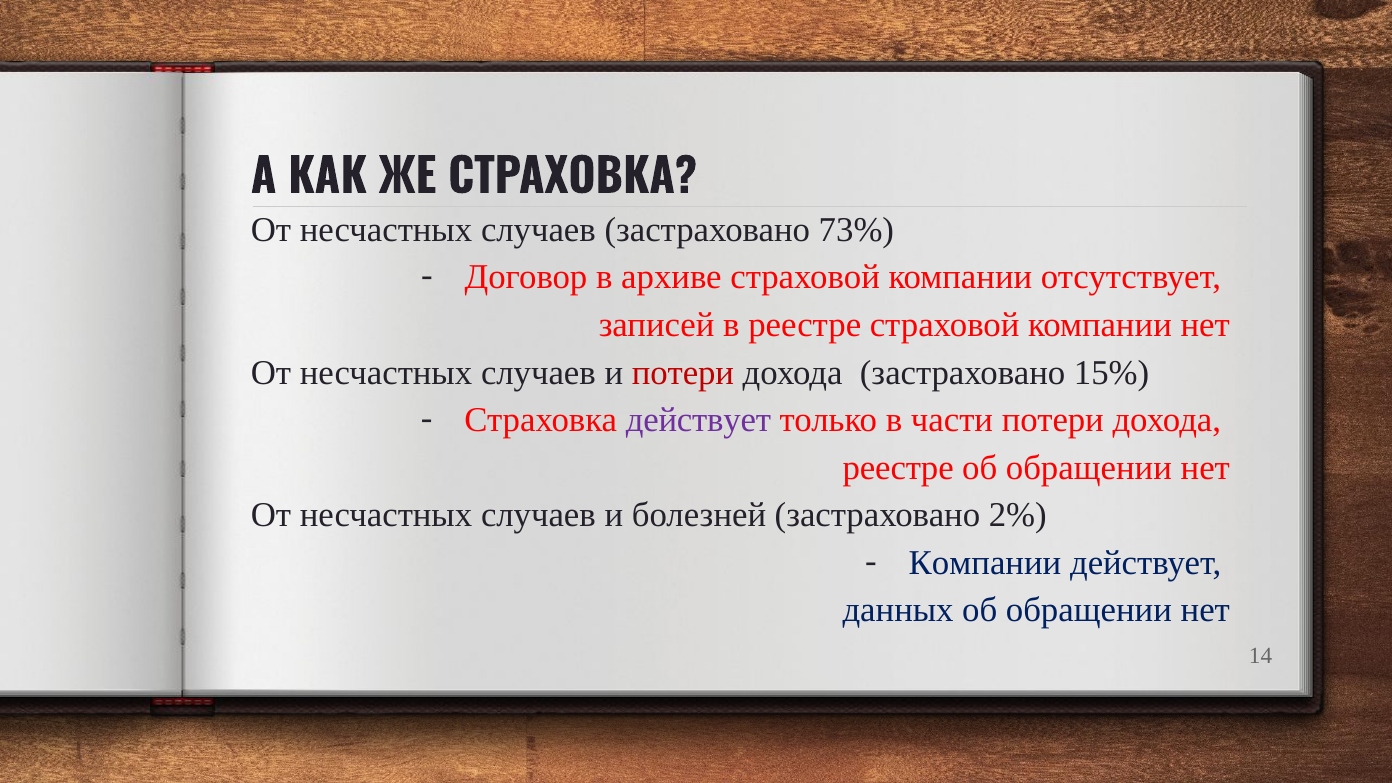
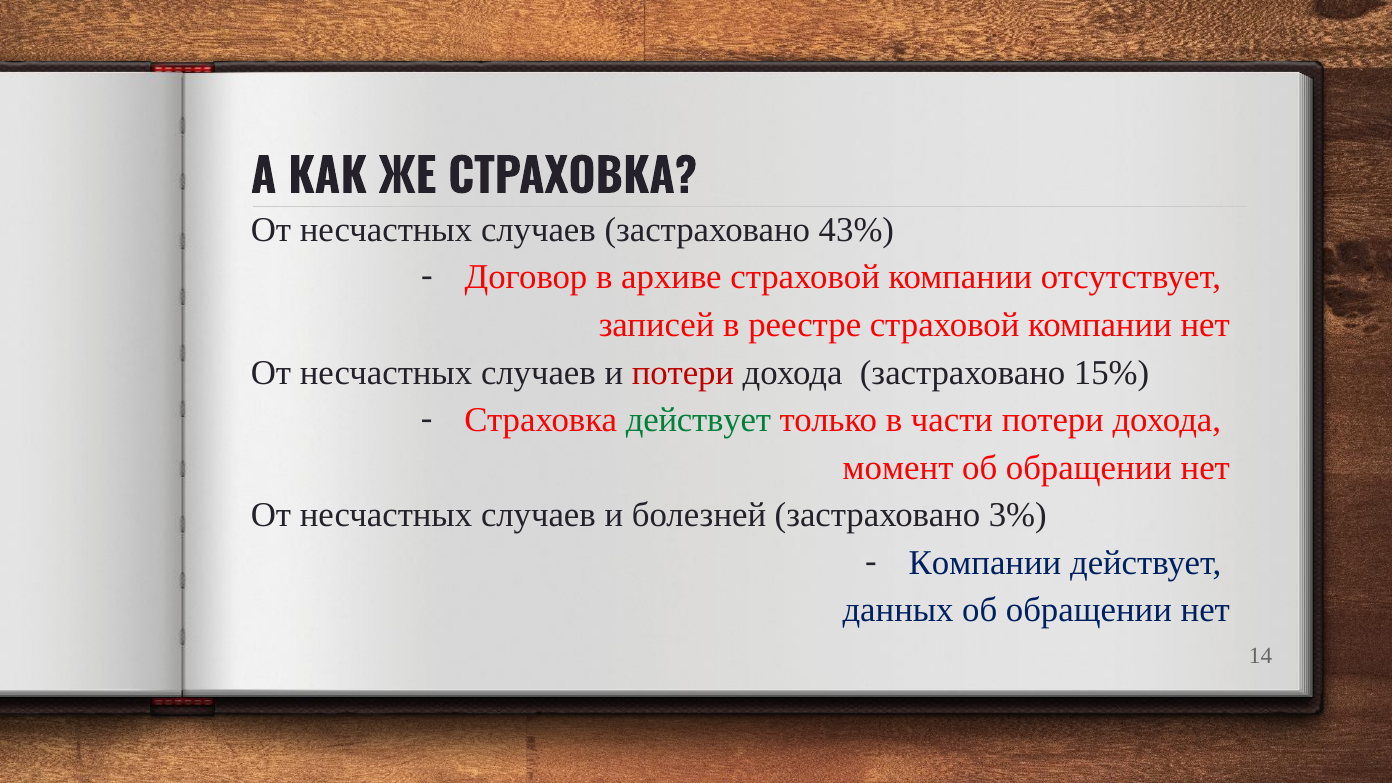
73%: 73% -> 43%
действует at (698, 420) colour: purple -> green
реестре at (898, 468): реестре -> момент
2%: 2% -> 3%
